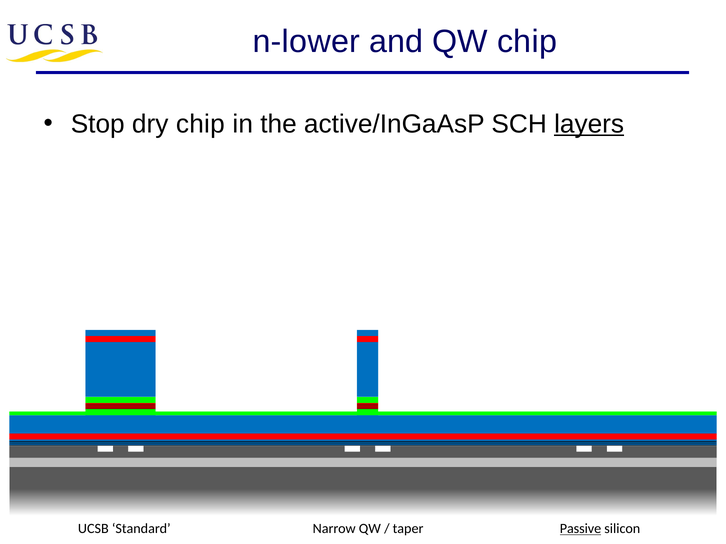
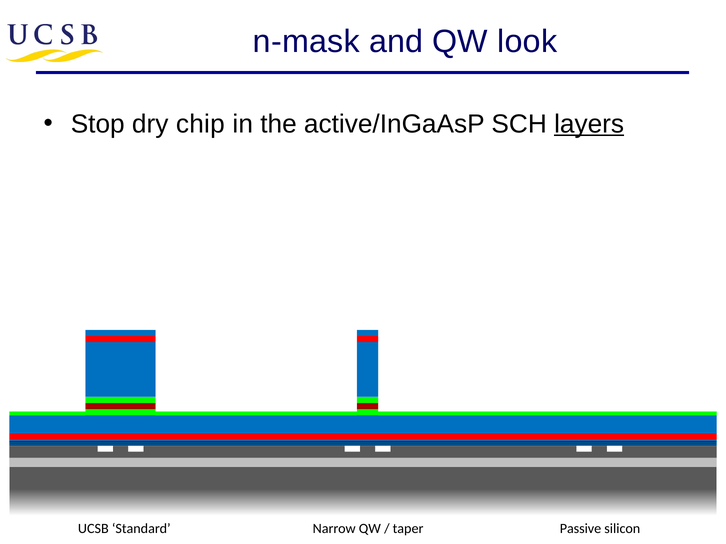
n-lower: n-lower -> n-mask
QW chip: chip -> look
Passive underline: present -> none
